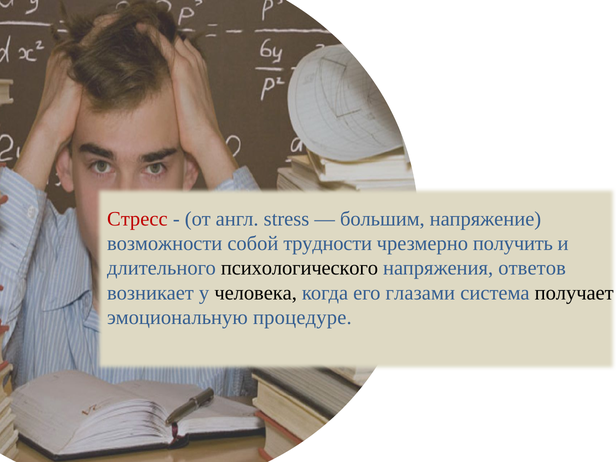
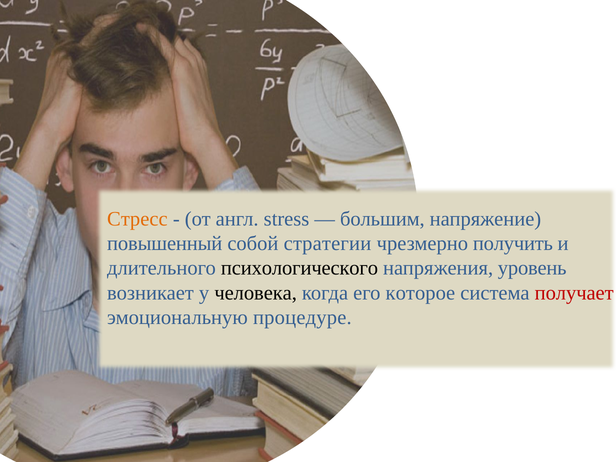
Стресс colour: red -> orange
возможности: возможности -> повышенный
трудности: трудности -> стратегии
ответов: ответов -> уровень
глазами: глазами -> которое
получает colour: black -> red
